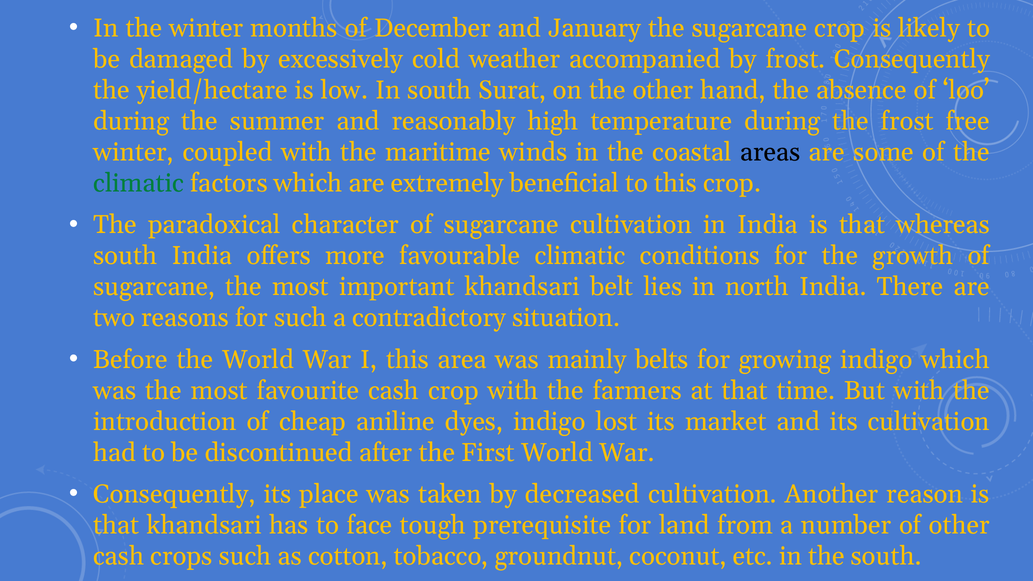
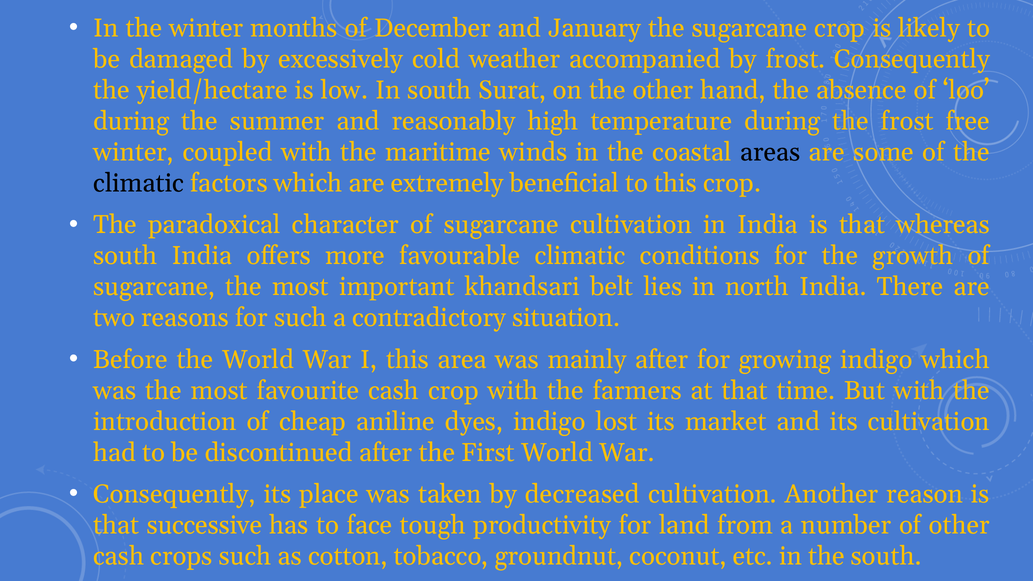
climatic at (139, 183) colour: green -> black
mainly belts: belts -> after
that khandsari: khandsari -> successive
prerequisite: prerequisite -> productivity
